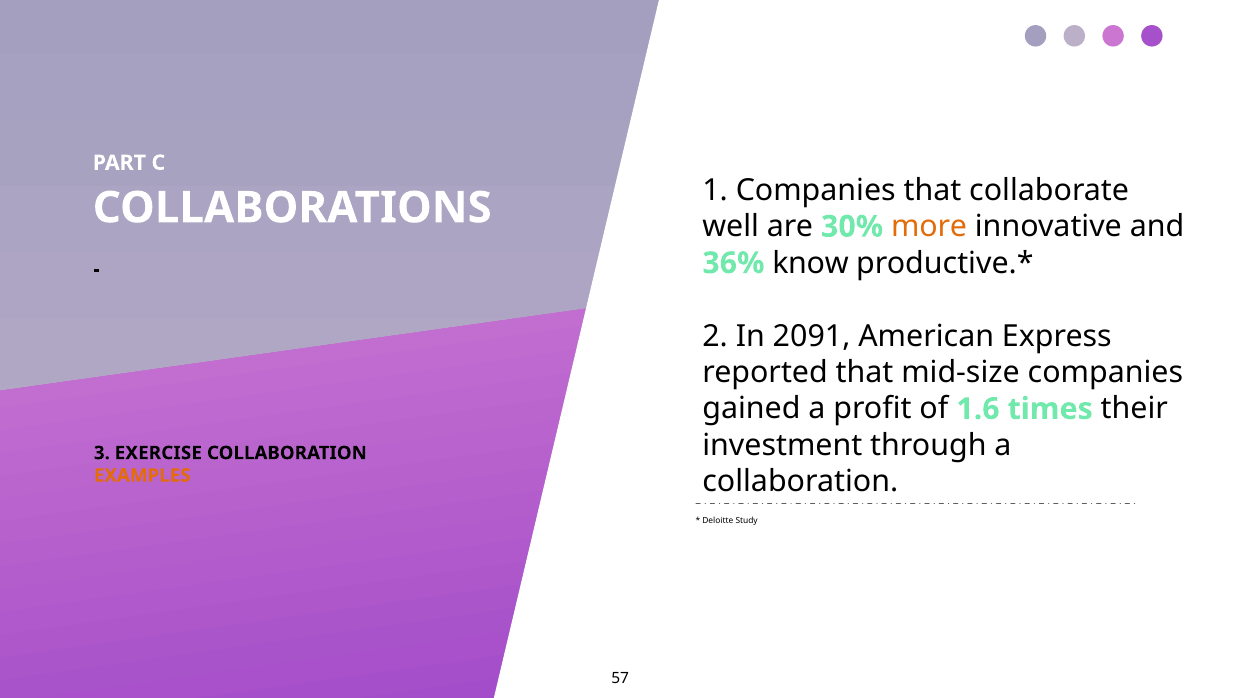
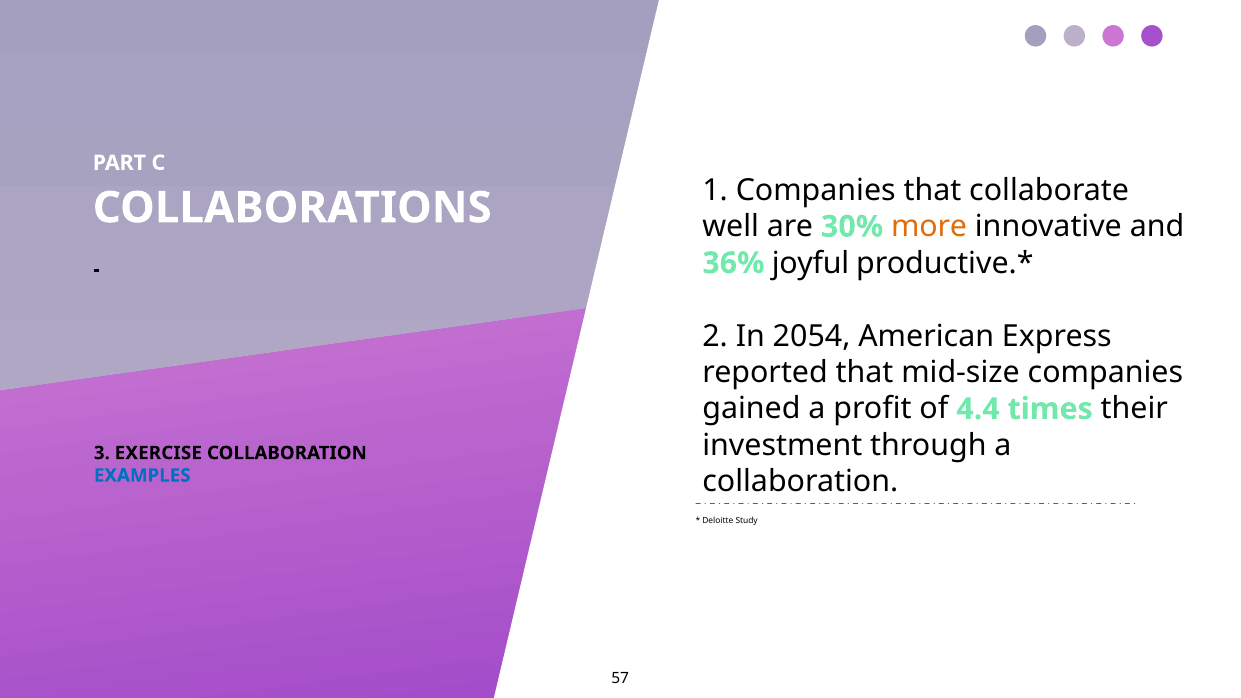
know: know -> joyful
2091: 2091 -> 2054
1.6: 1.6 -> 4.4
EXAMPLES colour: orange -> blue
